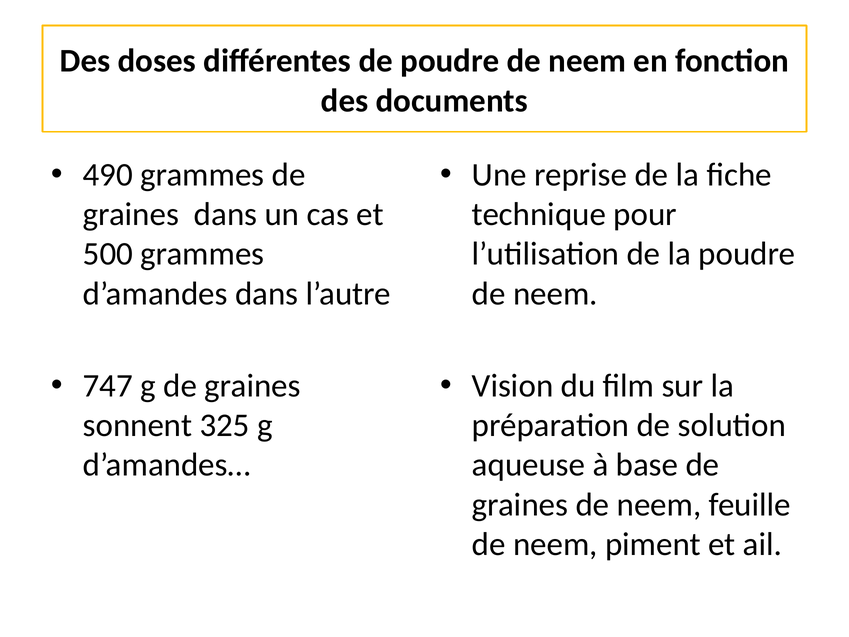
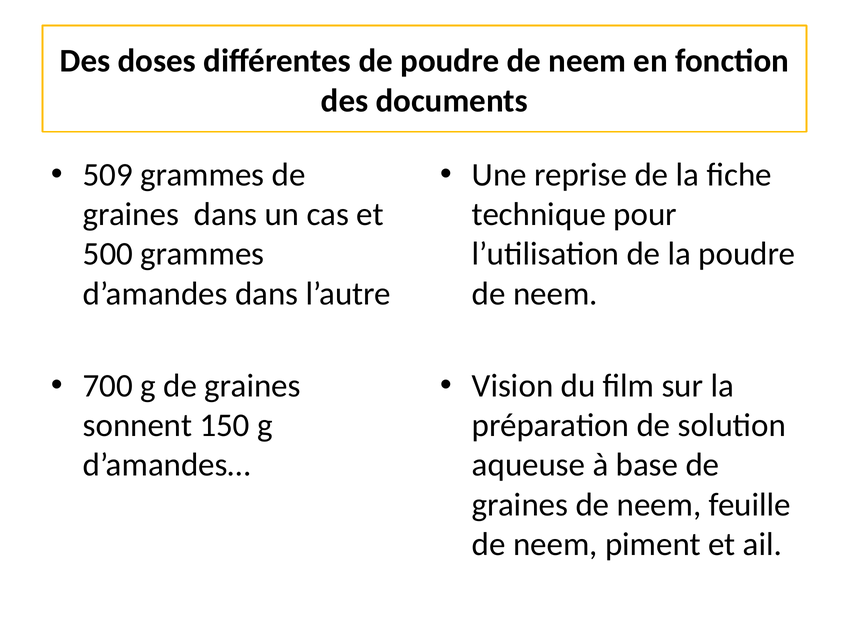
490: 490 -> 509
747: 747 -> 700
325: 325 -> 150
